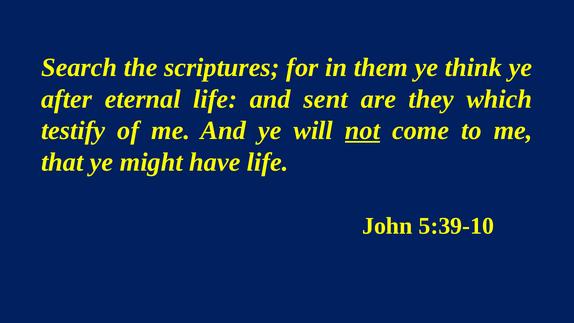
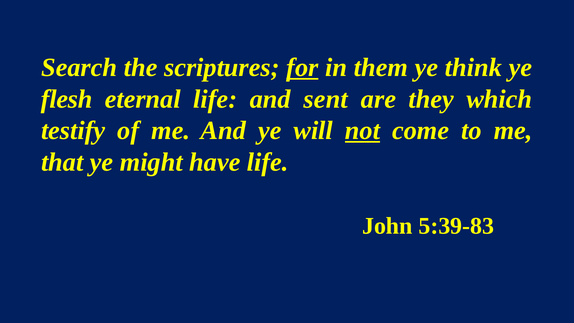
for underline: none -> present
after: after -> flesh
5:39-10: 5:39-10 -> 5:39-83
